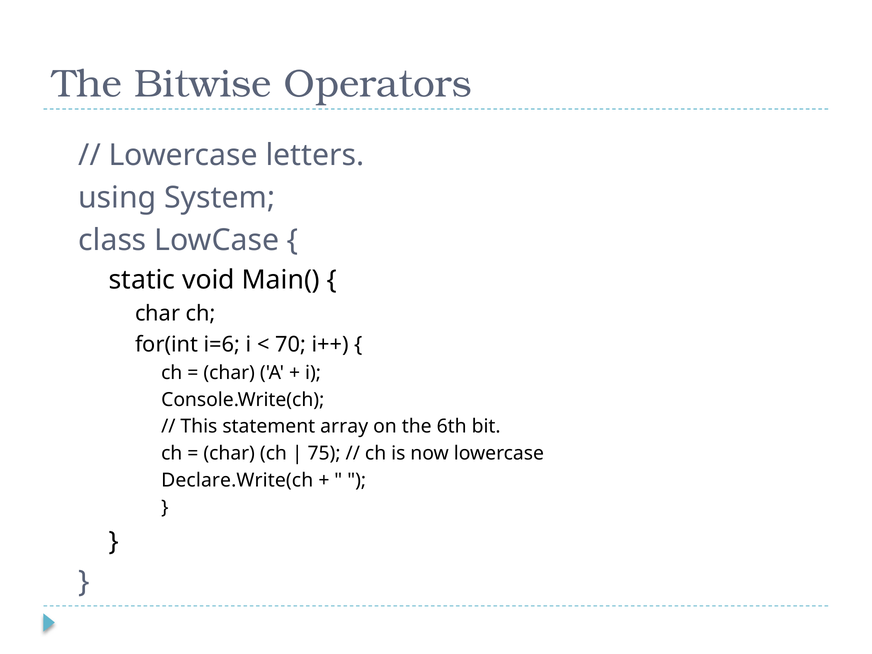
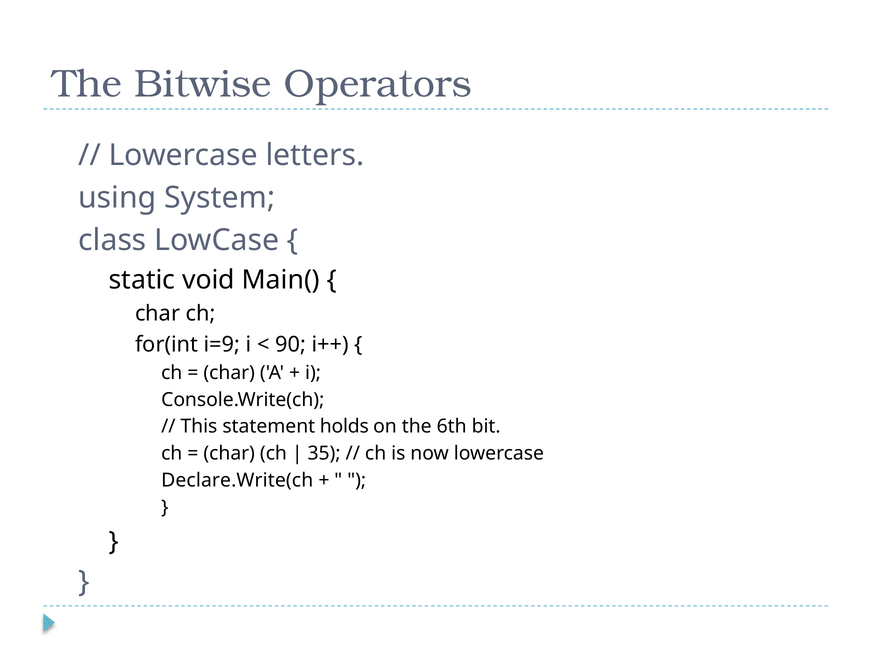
i=6: i=6 -> i=9
70: 70 -> 90
array: array -> holds
75: 75 -> 35
